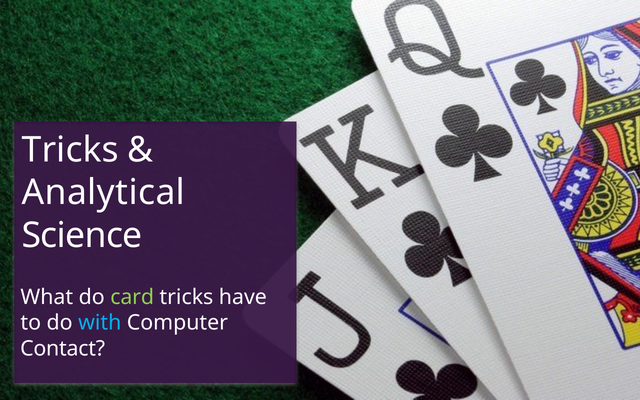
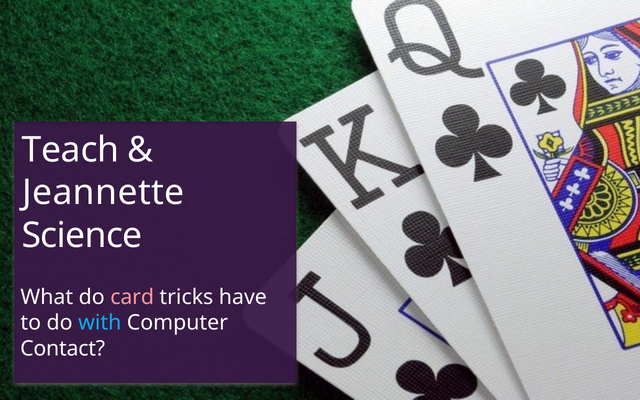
Tricks at (70, 150): Tricks -> Teach
Analytical: Analytical -> Jeannette
card colour: light green -> pink
